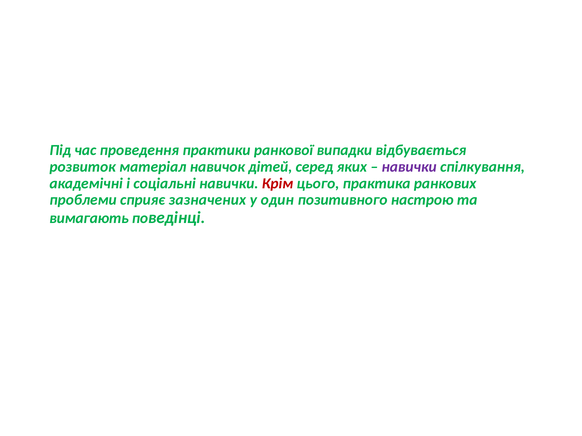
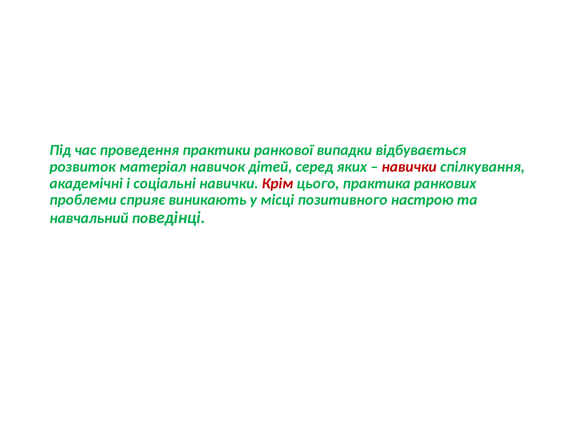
навички at (409, 167) colour: purple -> red
зазначених: зазначених -> виникають
один: один -> місці
вимагають: вимагають -> навчальний
